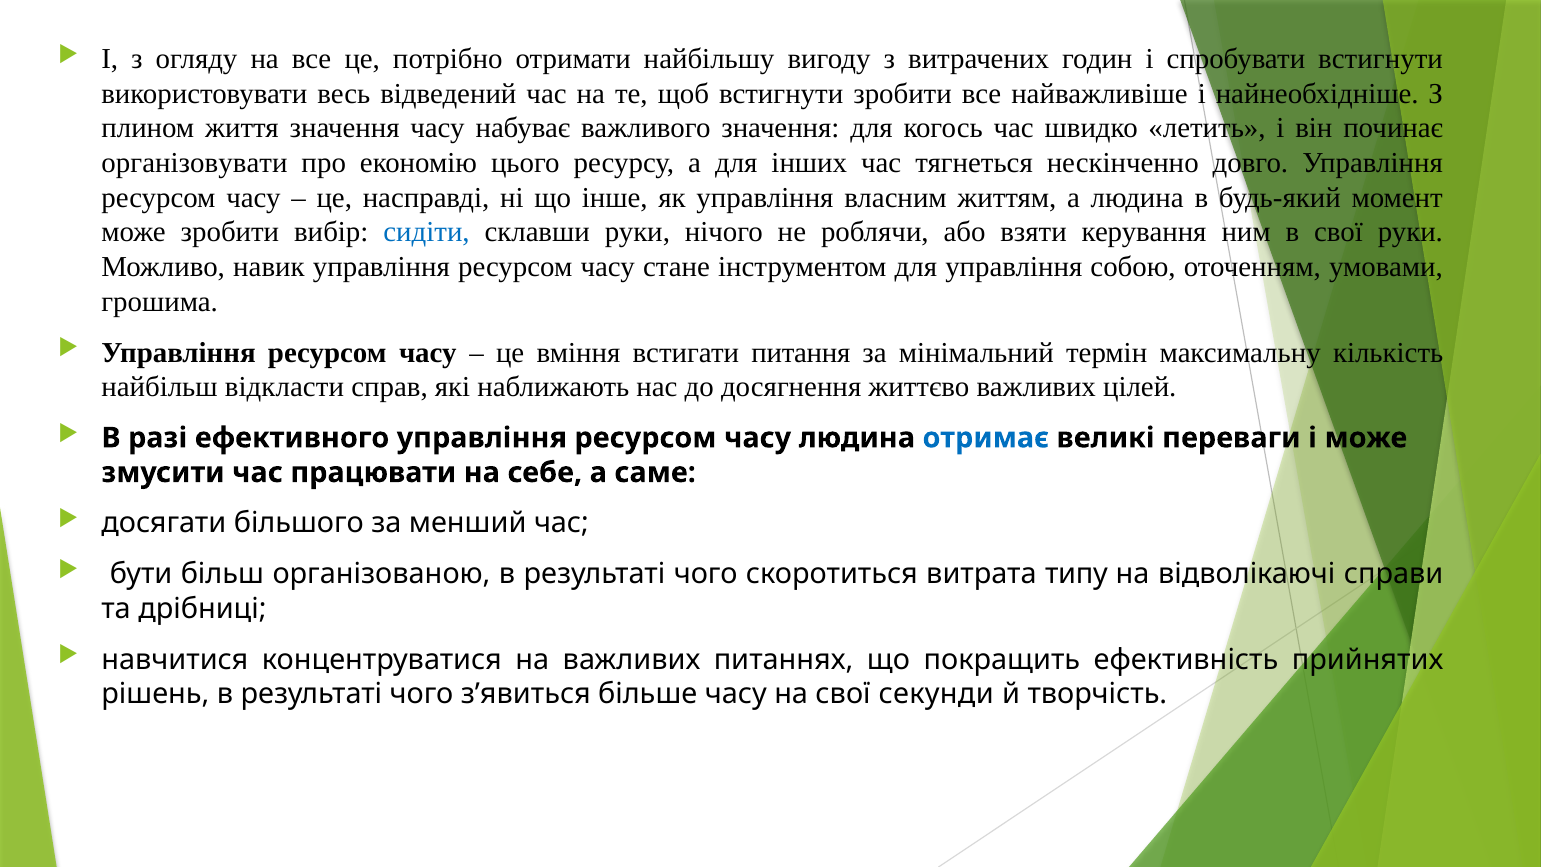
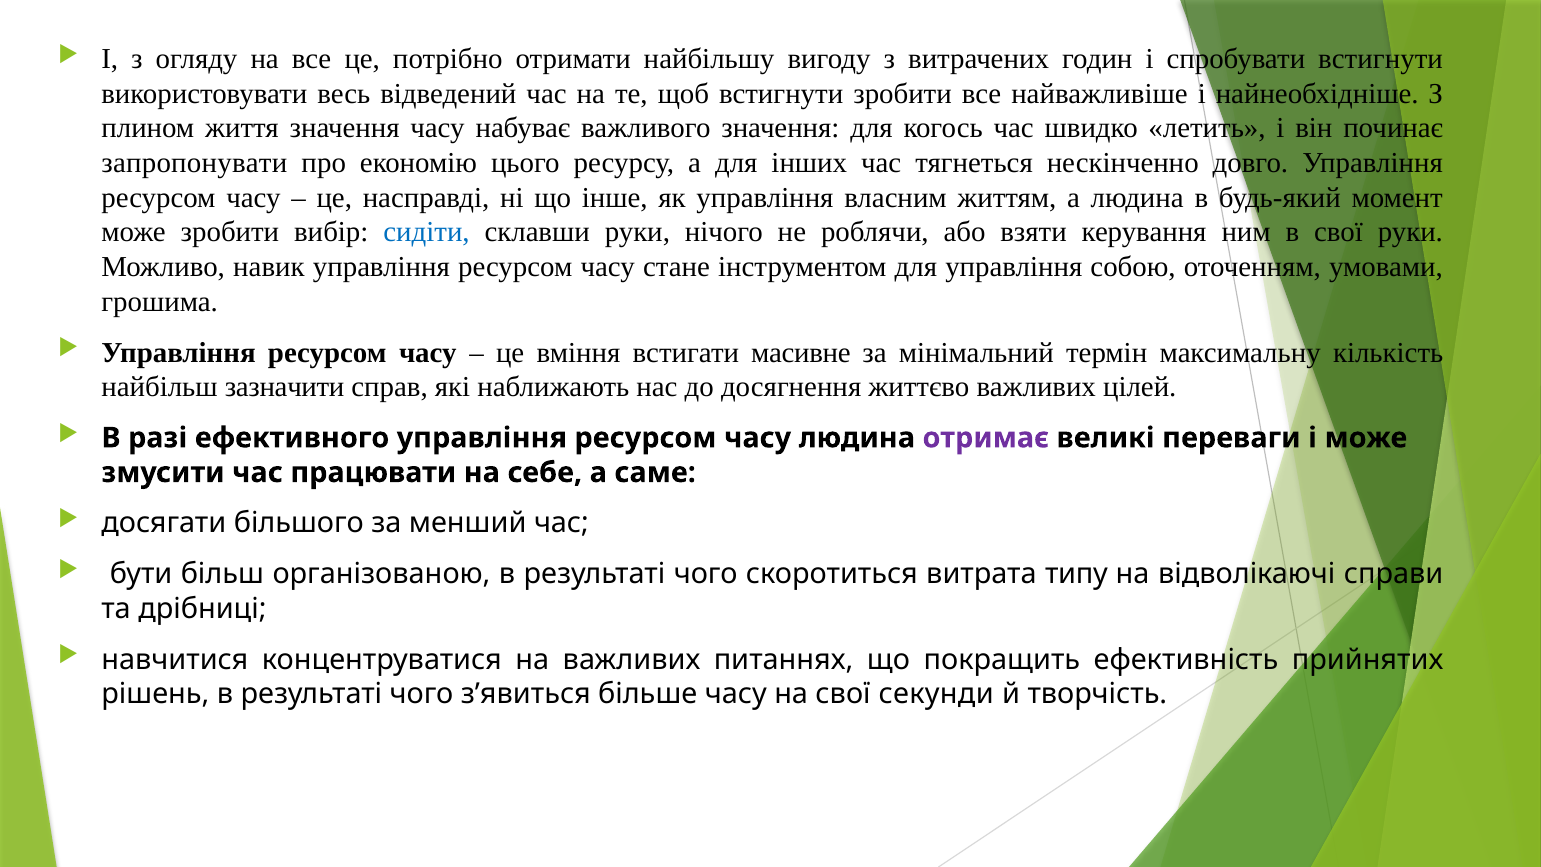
організовувати: організовувати -> запропонувати
питання: питання -> масивне
відкласти: відкласти -> зазначити
отримає colour: blue -> purple
